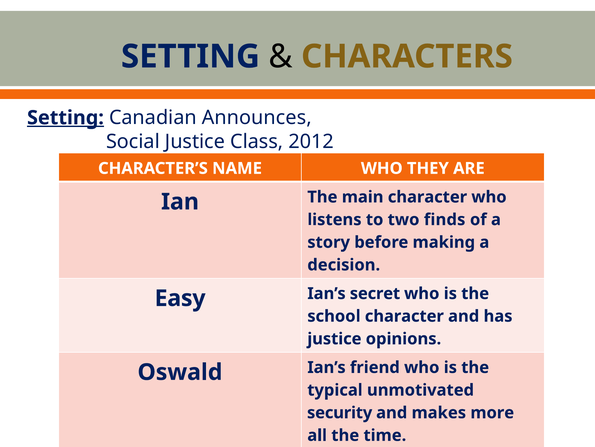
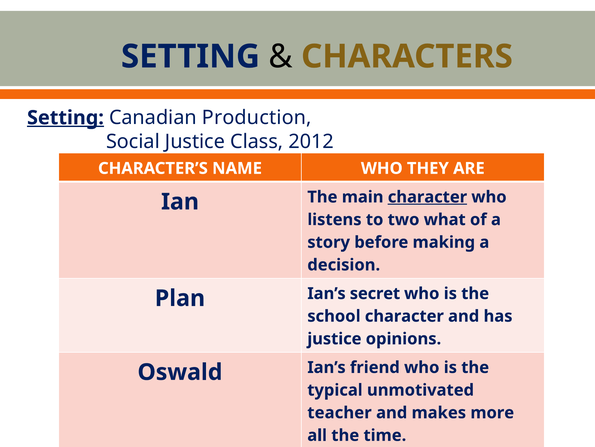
Announces: Announces -> Production
character at (427, 197) underline: none -> present
finds: finds -> what
Easy: Easy -> Plan
security at (340, 412): security -> teacher
